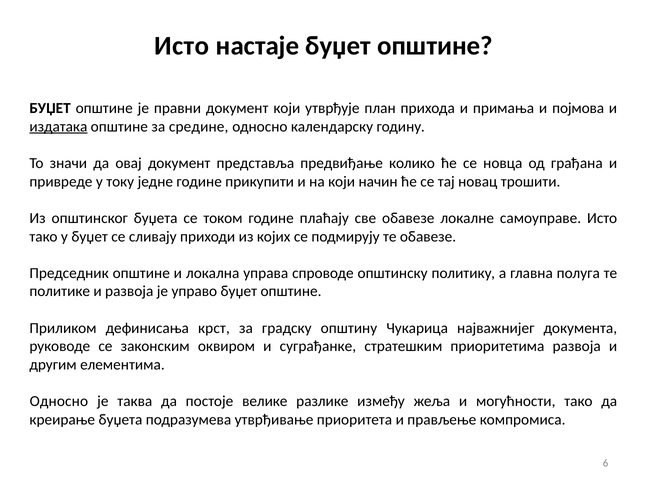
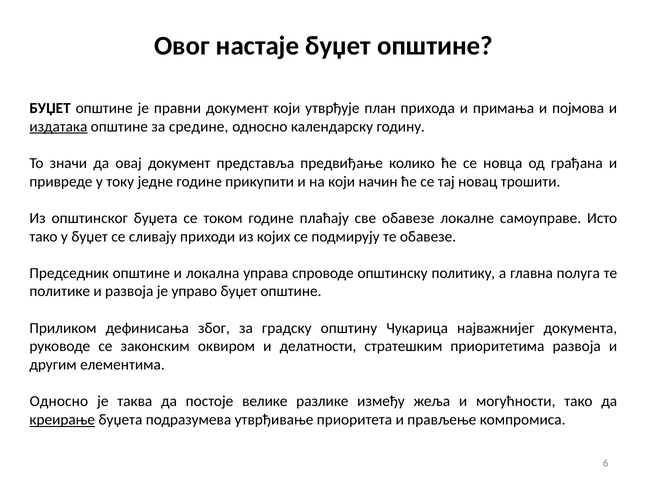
Исто at (182, 46): Исто -> Овог
крст: крст -> због
суграђанке: суграђанке -> делатности
креирање underline: none -> present
